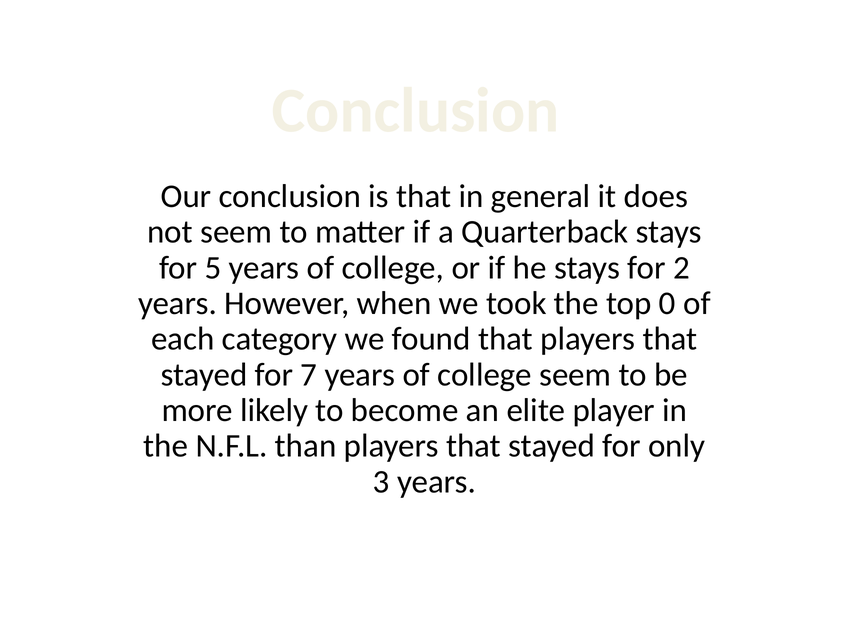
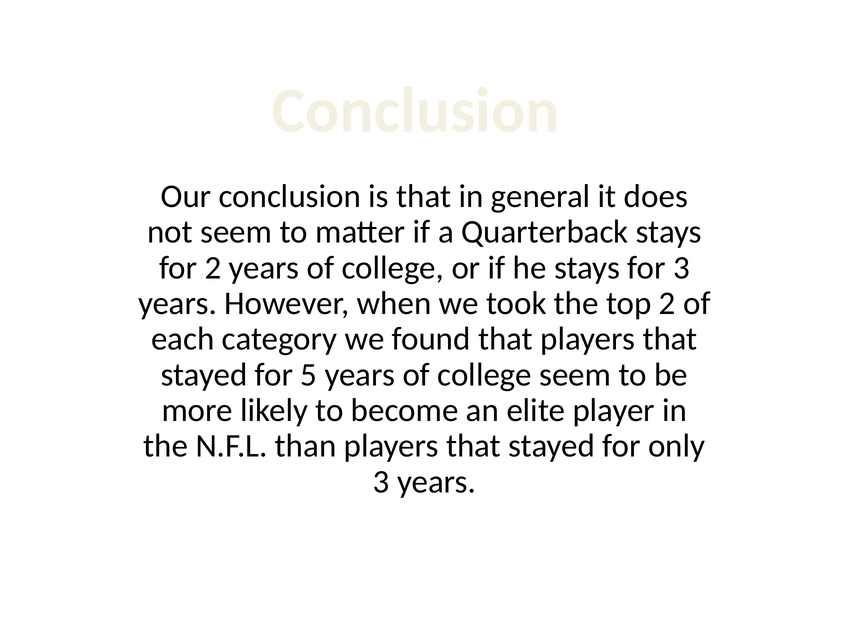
for 5: 5 -> 2
for 2: 2 -> 3
top 0: 0 -> 2
7: 7 -> 5
